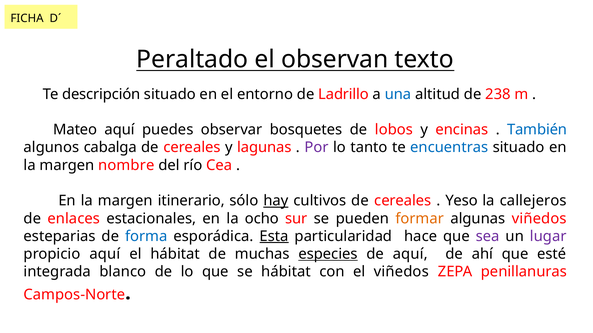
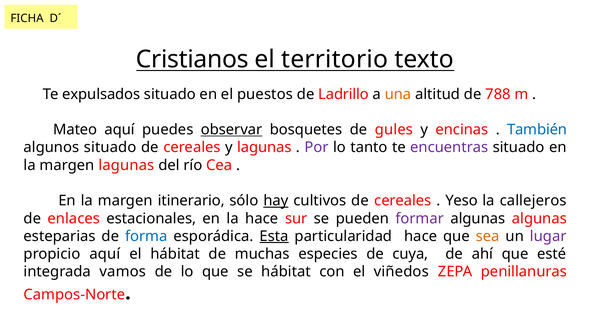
Peraltado: Peraltado -> Cristianos
observan: observan -> territorio
descripción: descripción -> expulsados
entorno: entorno -> puestos
una colour: blue -> orange
238: 238 -> 788
observar underline: none -> present
lobos: lobos -> gules
algunos cabalga: cabalga -> situado
encuentras colour: blue -> purple
margen nombre: nombre -> lagunas
la ocho: ocho -> hace
formar colour: orange -> purple
algunas viñedos: viñedos -> algunas
sea colour: purple -> orange
especies underline: present -> none
de aquí: aquí -> cuya
blanco: blanco -> vamos
